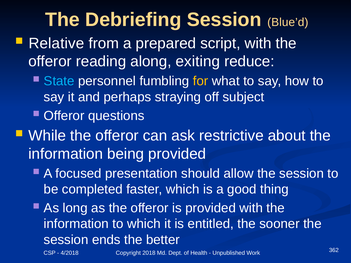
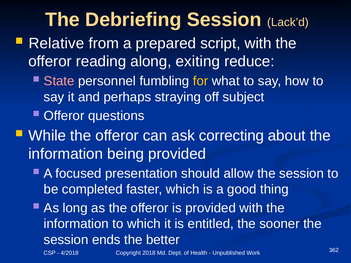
Blue’d: Blue’d -> Lack’d
State colour: light blue -> pink
restrictive: restrictive -> correcting
